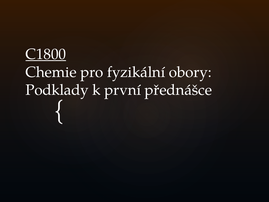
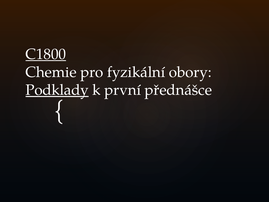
Podklady underline: none -> present
